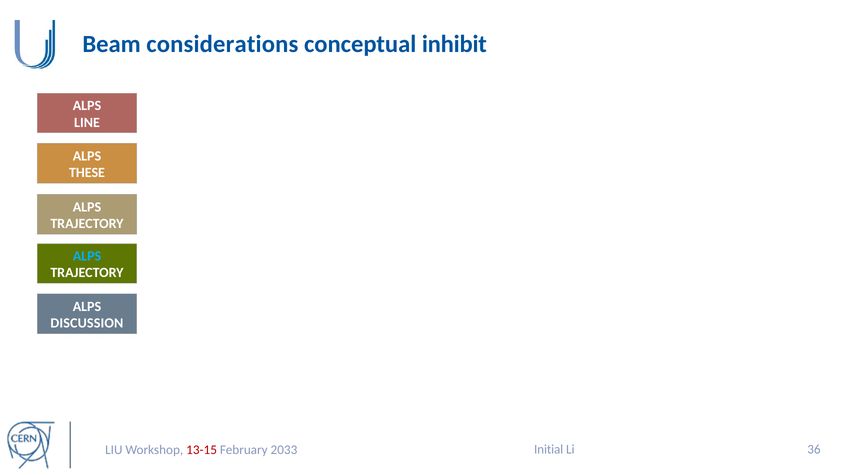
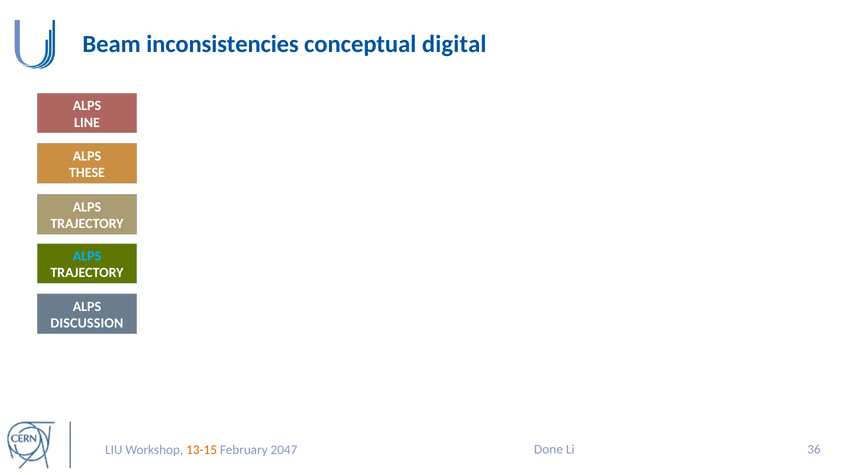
considerations: considerations -> inconsistencies
inhibit: inhibit -> digital
Initial: Initial -> Done
13-15 colour: red -> orange
2033: 2033 -> 2047
